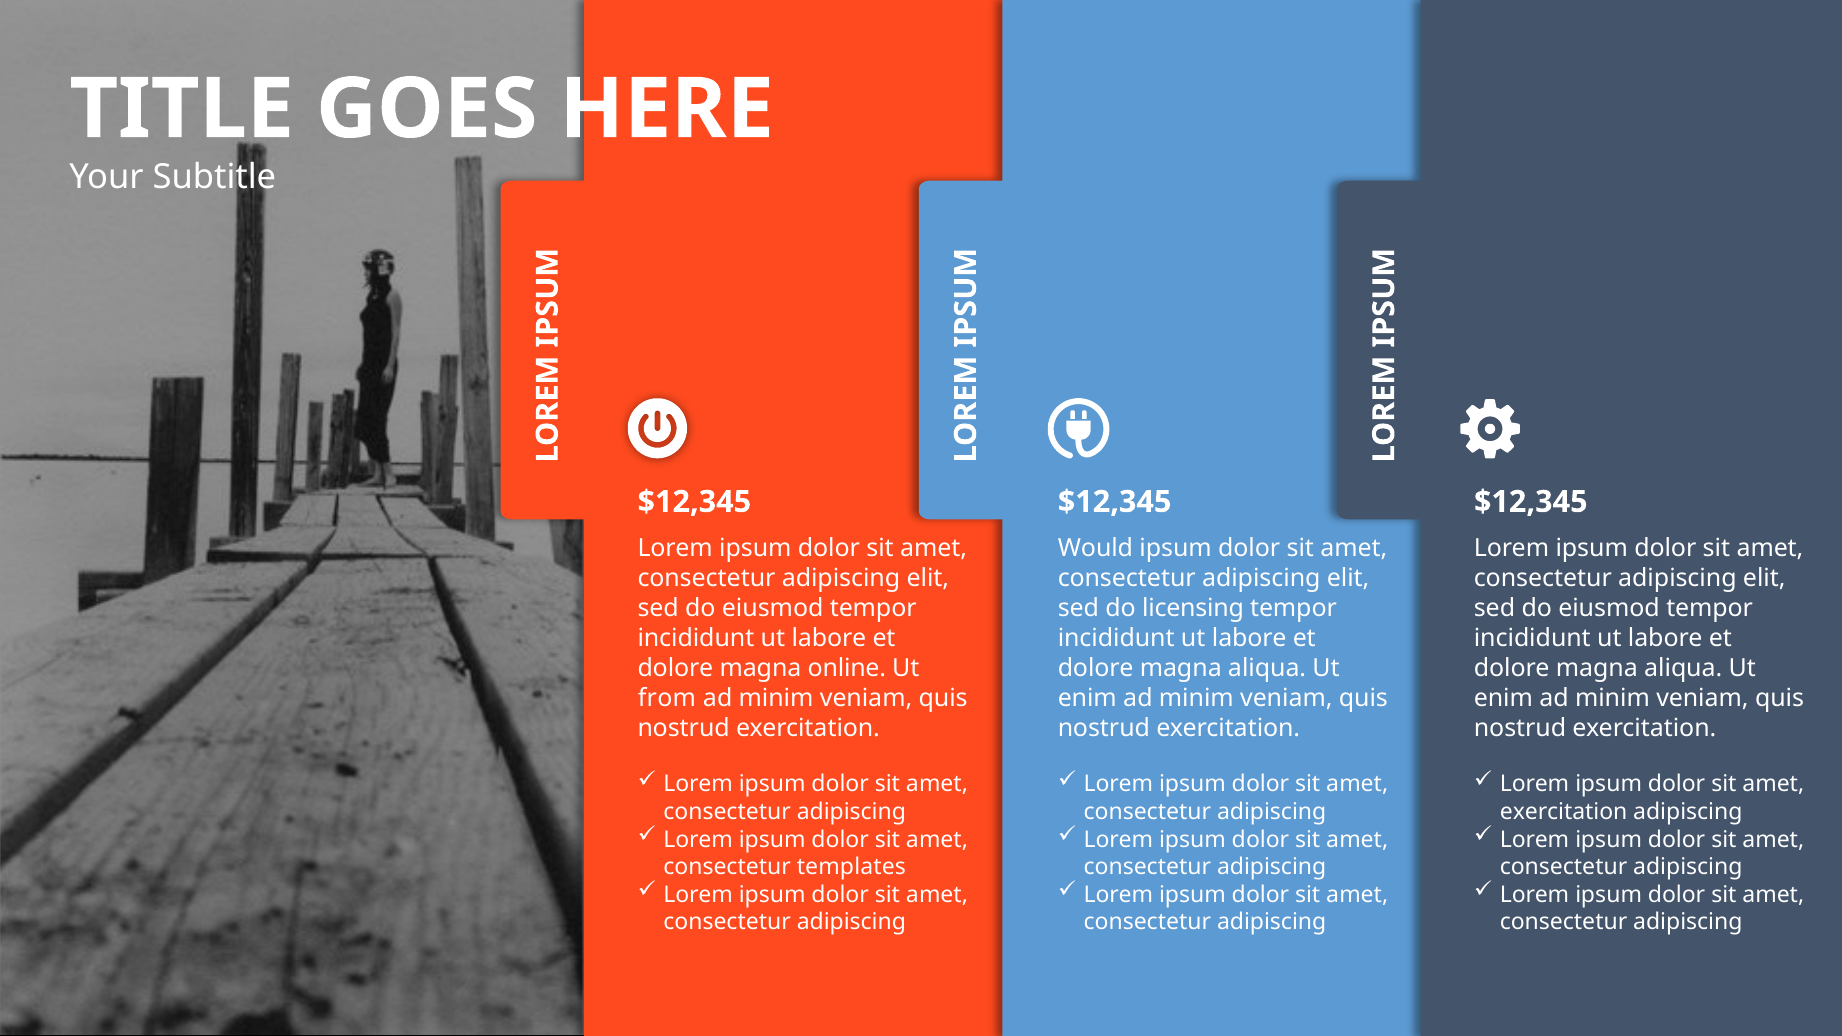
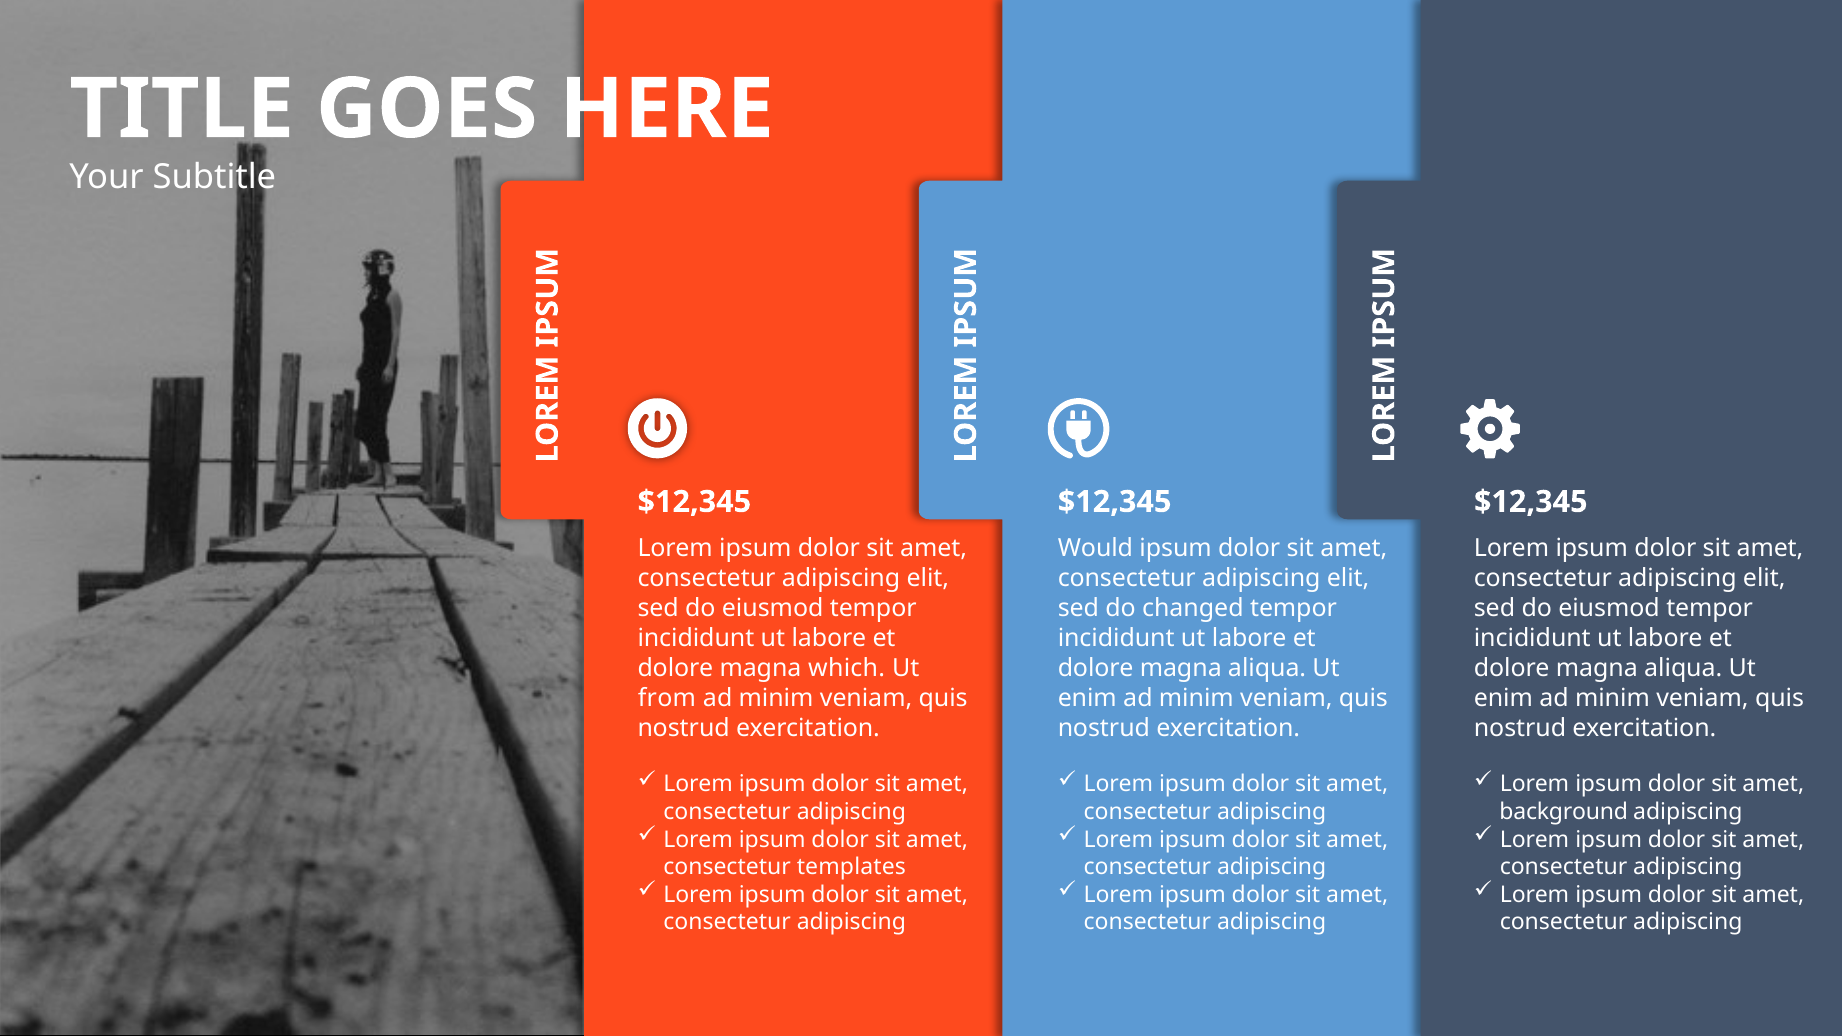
licensing: licensing -> changed
online: online -> which
exercitation at (1564, 812): exercitation -> background
